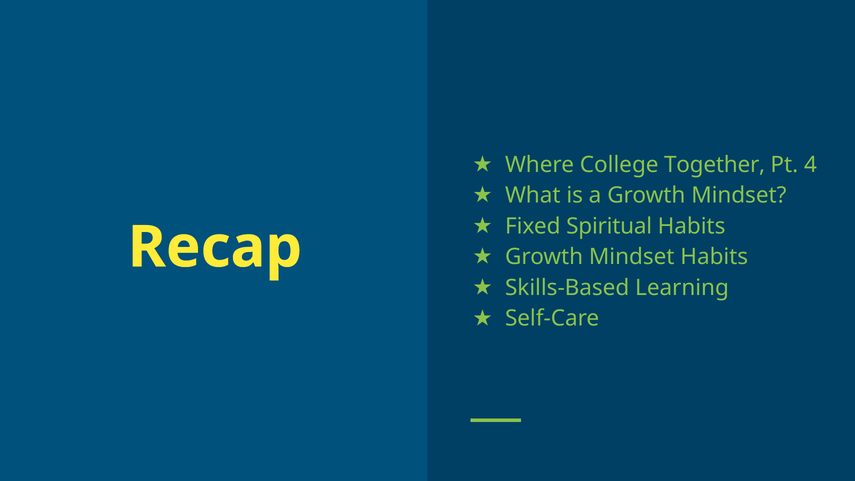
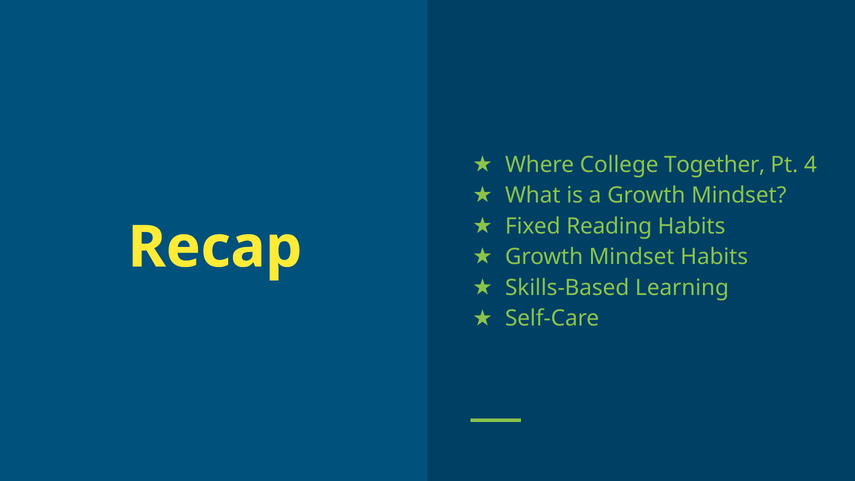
Spiritual: Spiritual -> Reading
